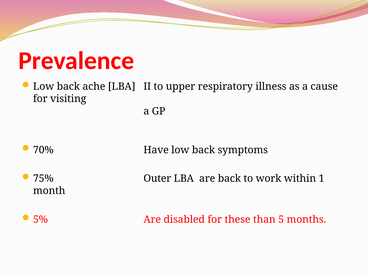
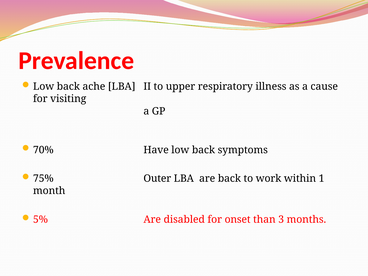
these: these -> onset
5: 5 -> 3
